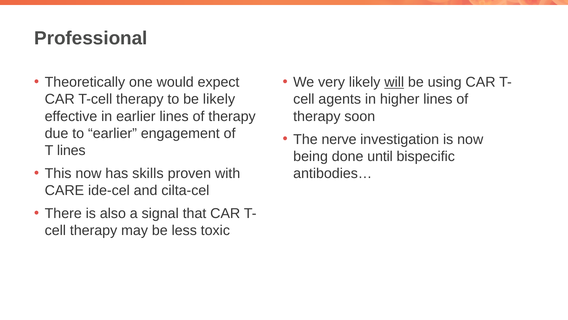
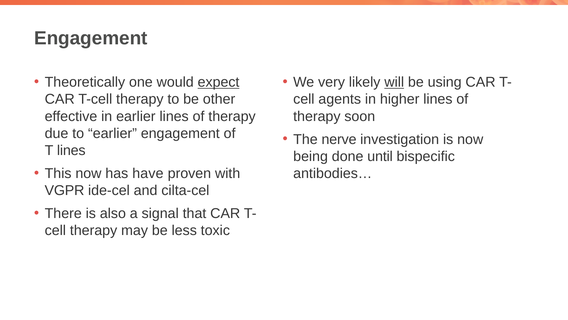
Professional at (91, 38): Professional -> Engagement
expect underline: none -> present
be likely: likely -> other
skills: skills -> have
CARE: CARE -> VGPR
